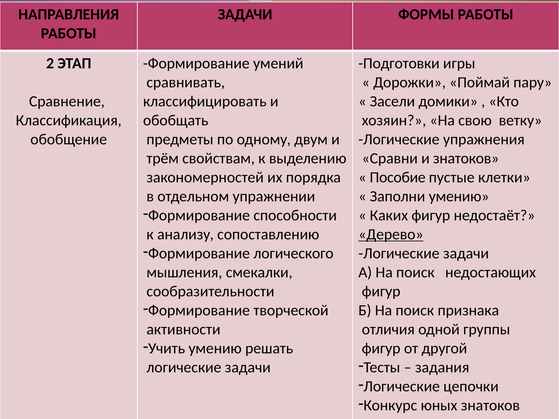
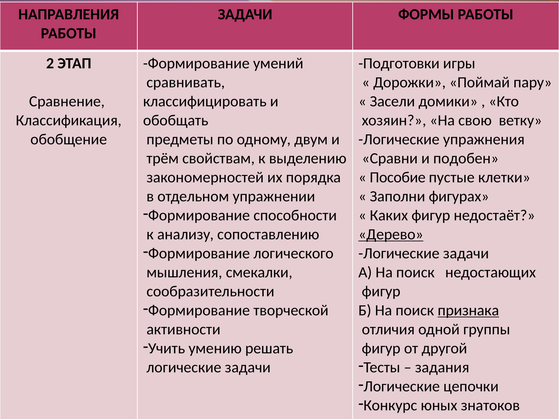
и знатоков: знатоков -> подобен
Заполни умению: умению -> фигурах
признака underline: none -> present
